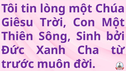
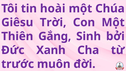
lòng: lòng -> hoài
Sông: Sông -> Gắng
